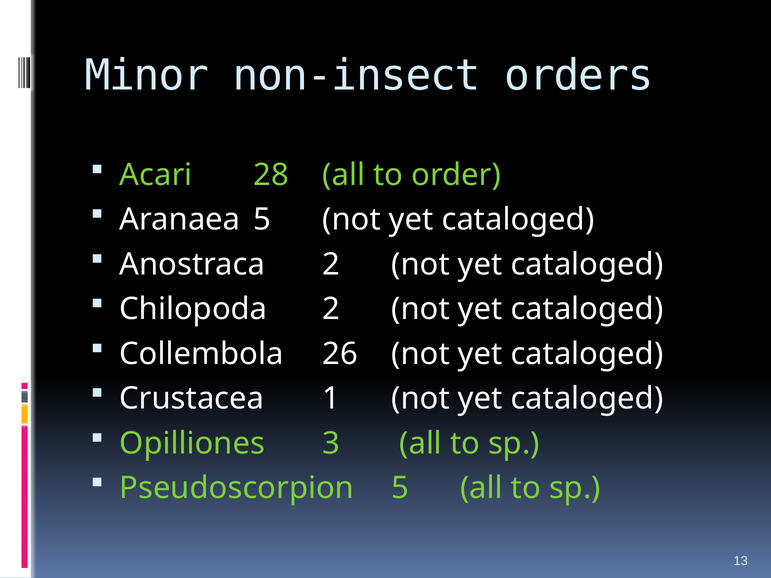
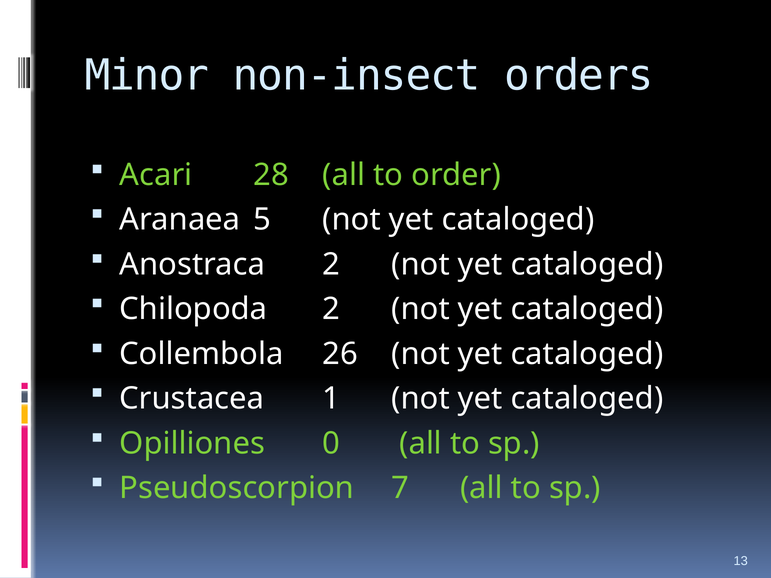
3: 3 -> 0
Pseudoscorpion 5: 5 -> 7
